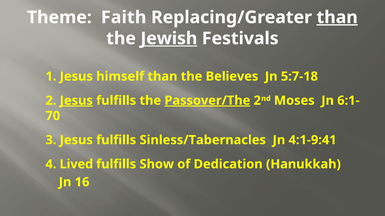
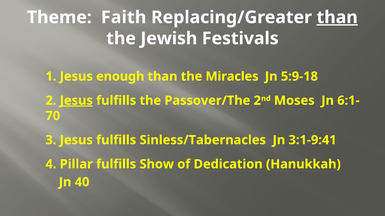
Jewish underline: present -> none
himself: himself -> enough
Believes: Believes -> Miracles
5:7-18: 5:7-18 -> 5:9-18
Passover/The underline: present -> none
4:1-9:41: 4:1-9:41 -> 3:1-9:41
Lived: Lived -> Pillar
16: 16 -> 40
